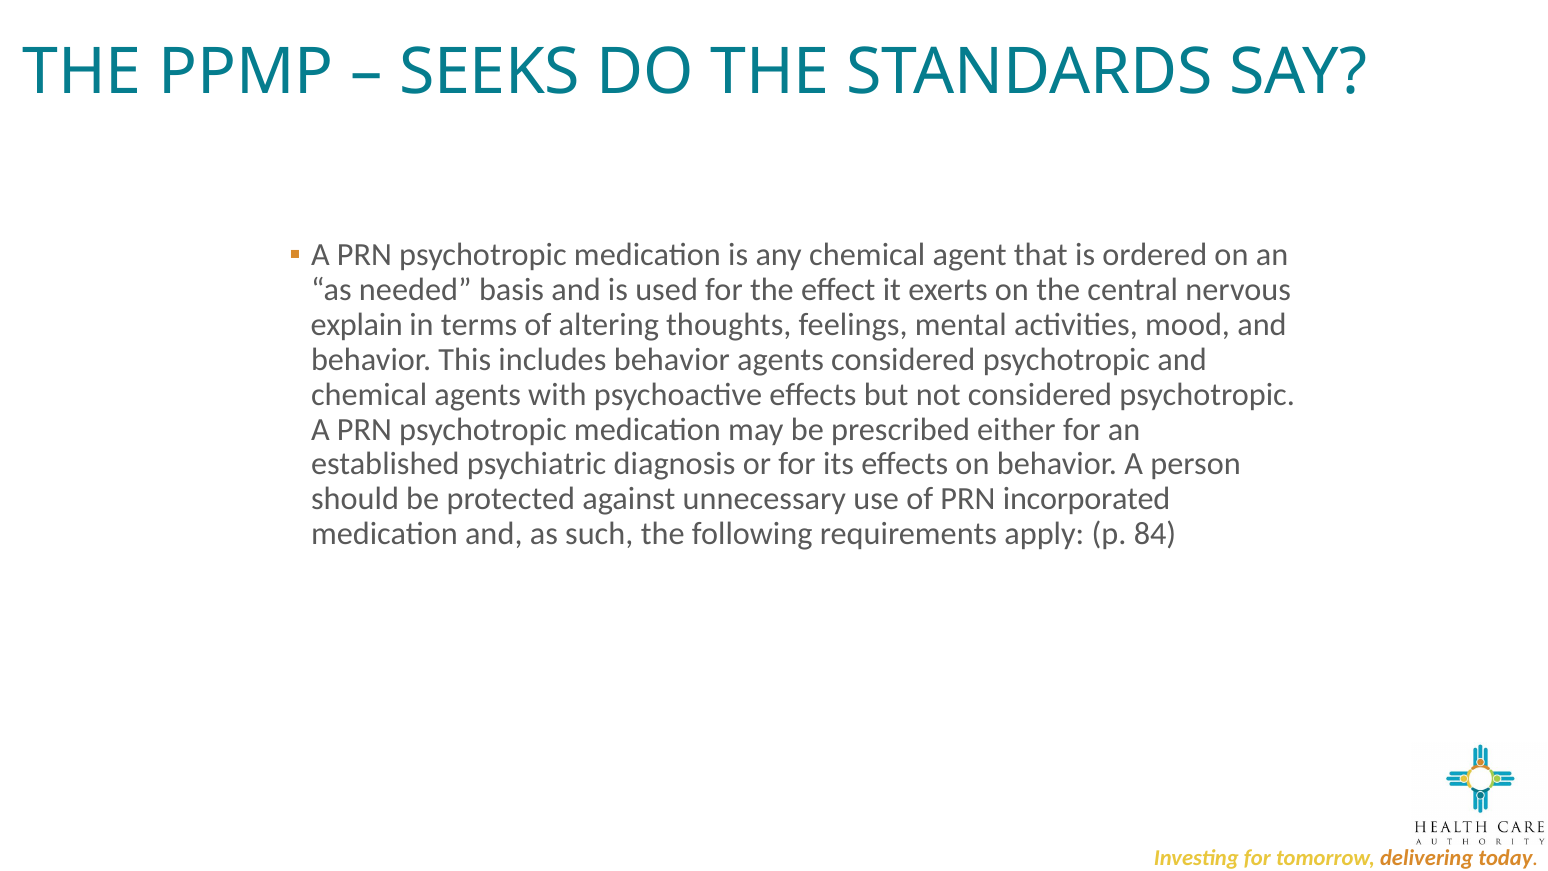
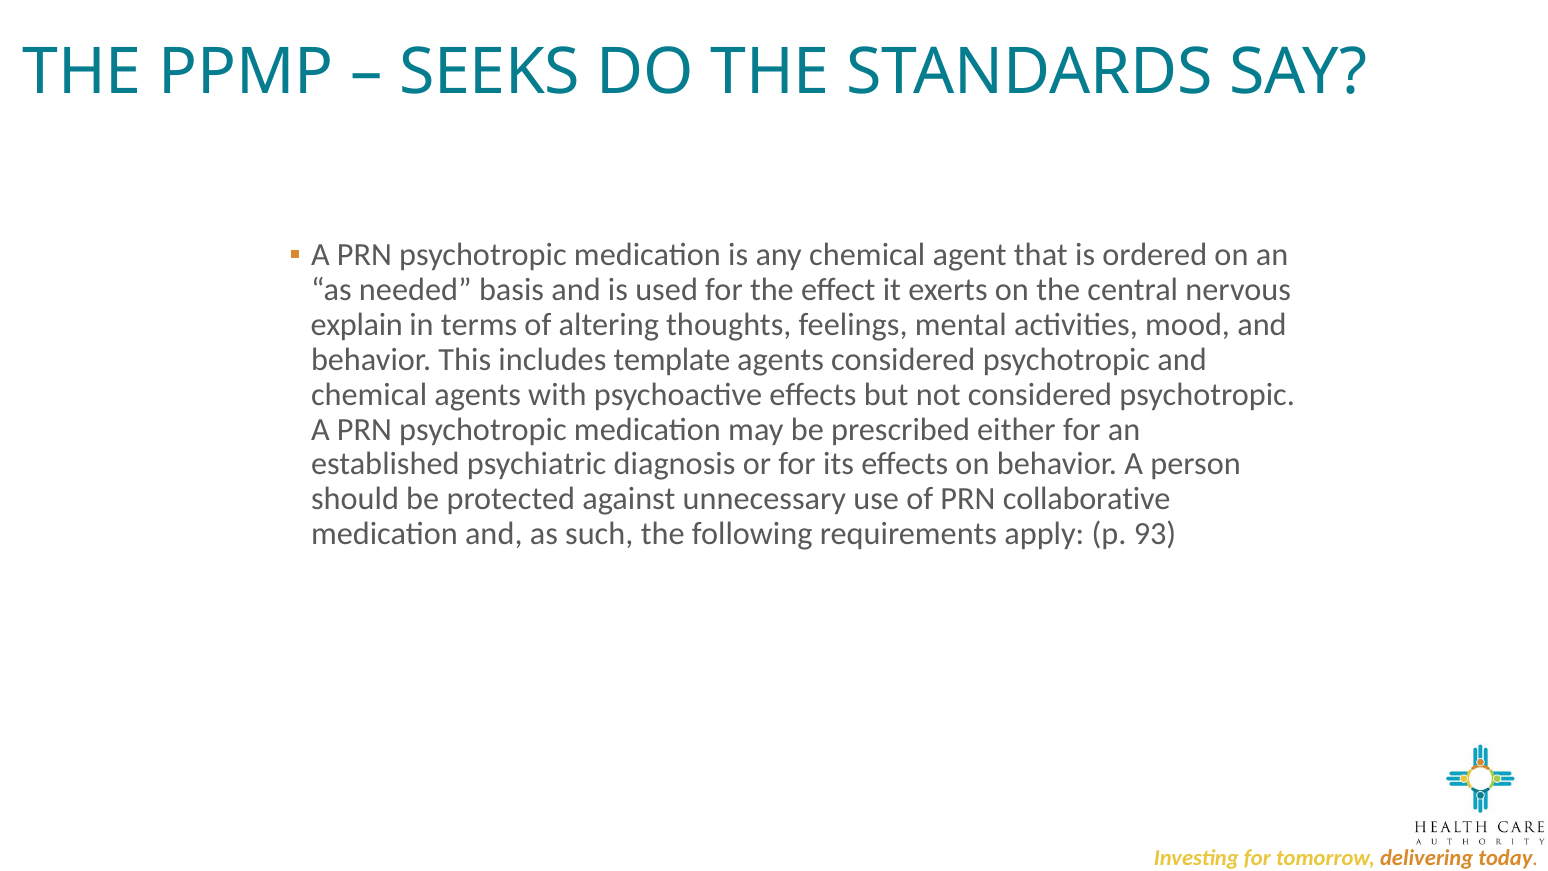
includes behavior: behavior -> template
incorporated: incorporated -> collaborative
84: 84 -> 93
